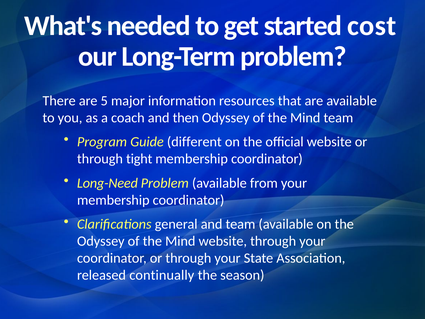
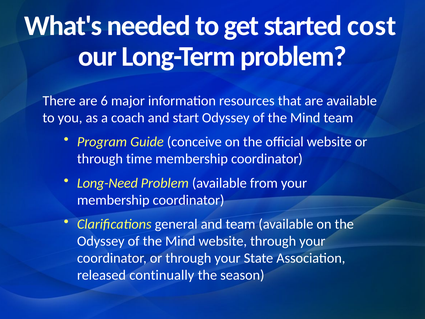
5: 5 -> 6
then: then -> start
different: different -> conceive
tight: tight -> time
